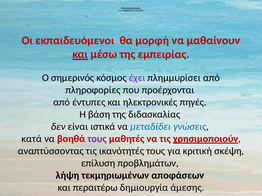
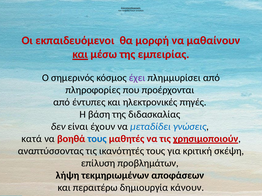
ιστικά: ιστικά -> έχουν
τους at (97, 139) colour: purple -> blue
άμεσης: άμεσης -> κάνουν
